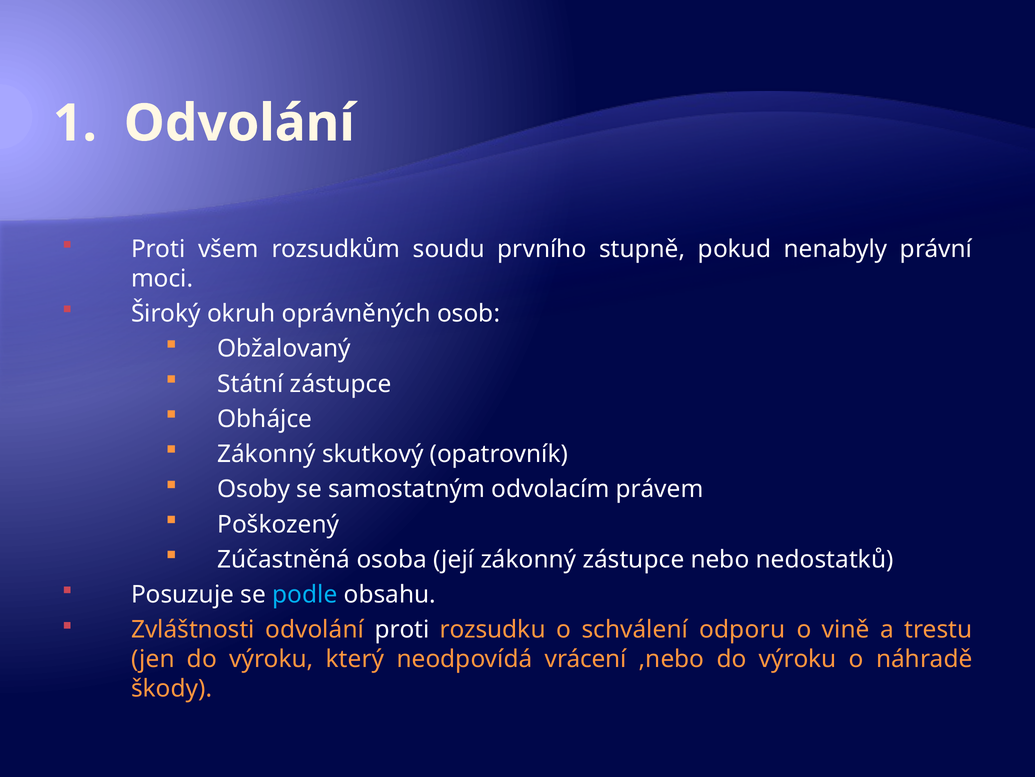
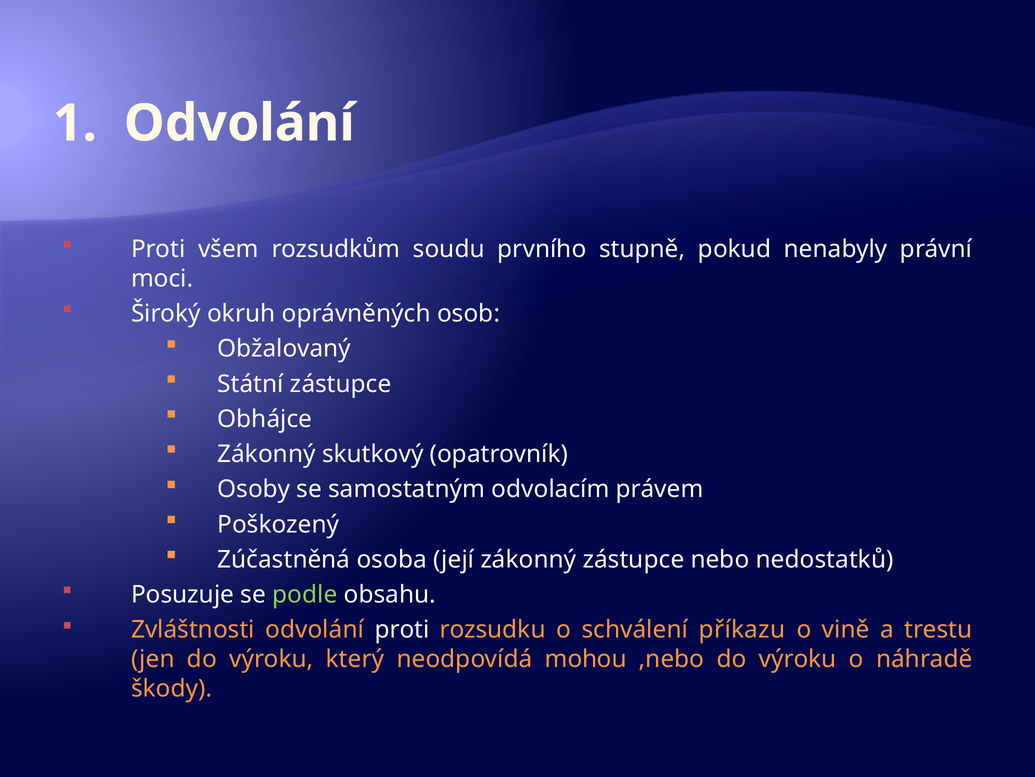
podle colour: light blue -> light green
odporu: odporu -> příkazu
vrácení: vrácení -> mohou
